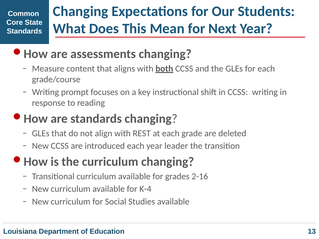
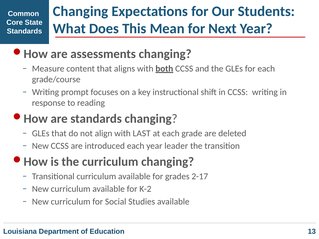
REST: REST -> LAST
2-16: 2-16 -> 2-17
K-4: K-4 -> K-2
